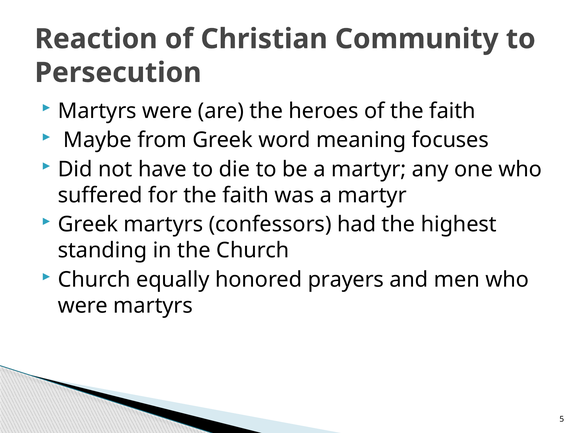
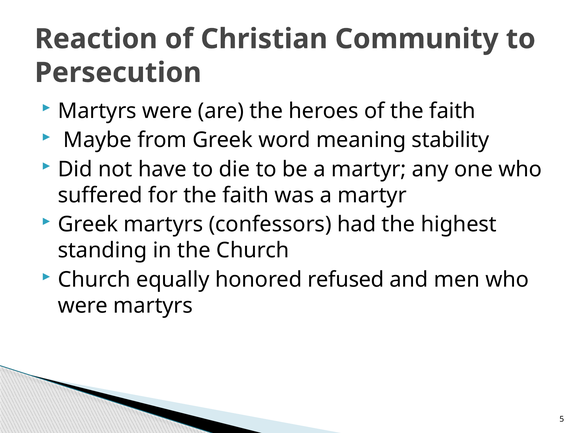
focuses: focuses -> stability
prayers: prayers -> refused
